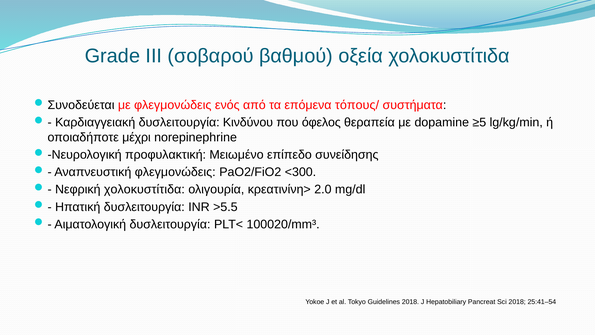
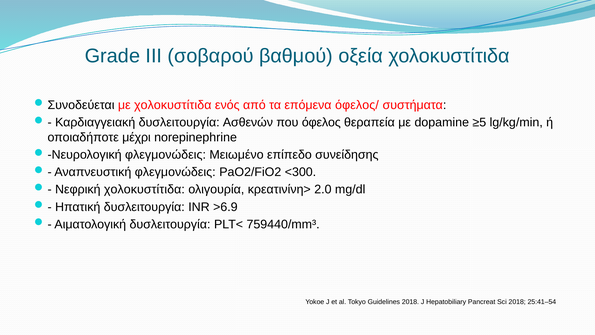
με φλεγμονώδεις: φλεγμονώδεις -> χολοκυστίτιδα
τόπους/: τόπους/ -> όφελος/
Κινδύνου: Κινδύνου -> Ασθενών
προφυλακτική at (166, 155): προφυλακτική -> φλεγμονώδεις
>5.5: >5.5 -> >6.9
100020/mm³: 100020/mm³ -> 759440/mm³
